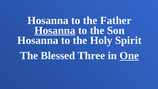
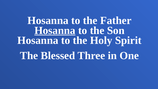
One underline: present -> none
